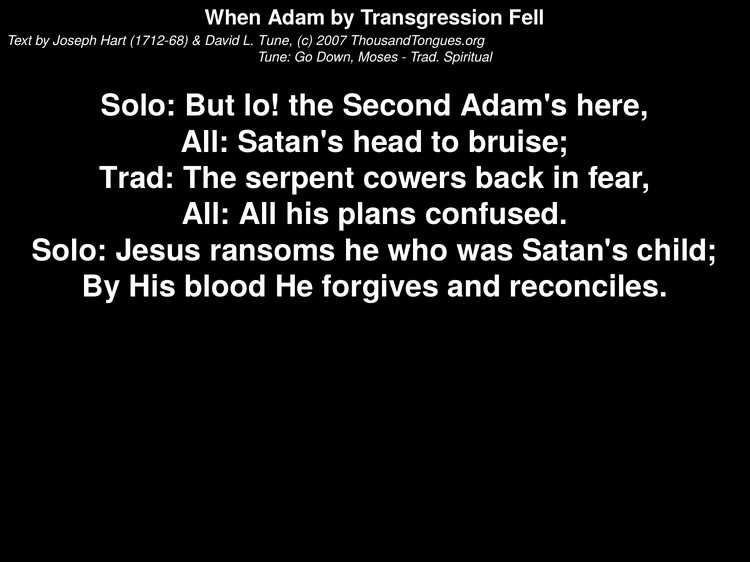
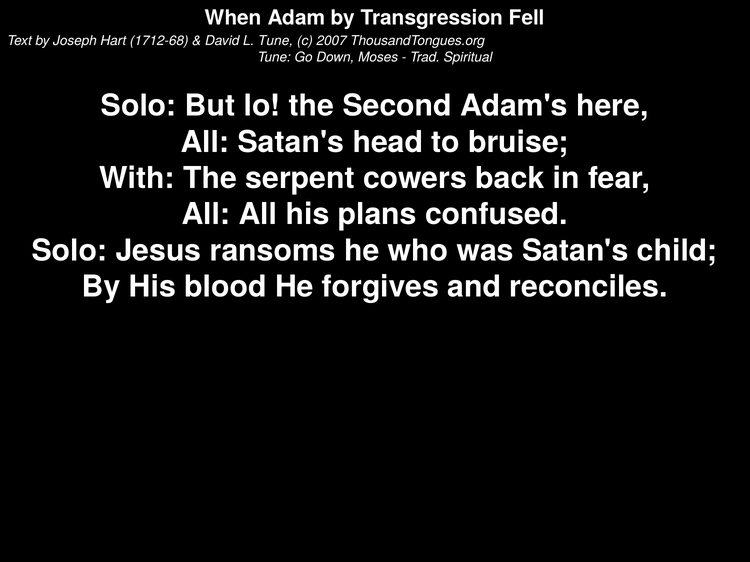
Trad at (137, 178): Trad -> With
